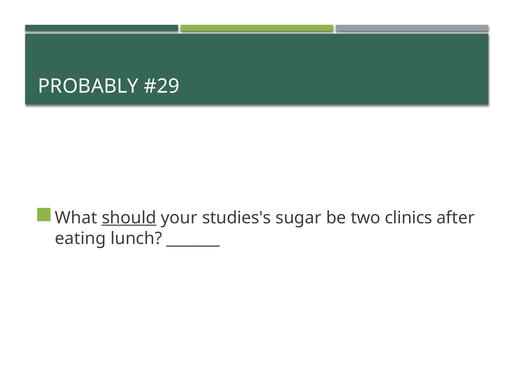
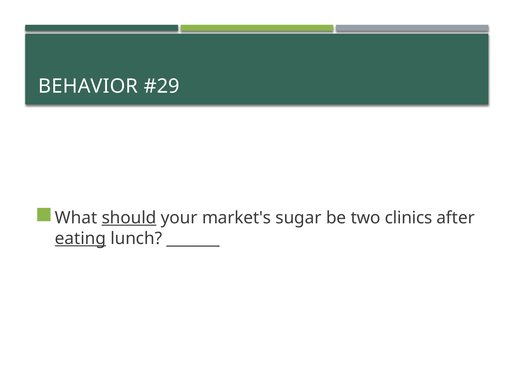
PROBABLY: PROBABLY -> BEHAVIOR
studies's: studies's -> market's
eating underline: none -> present
